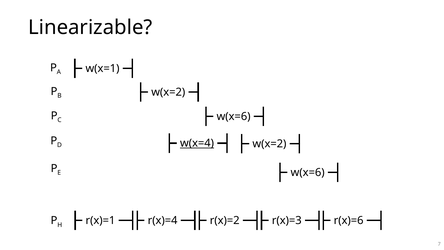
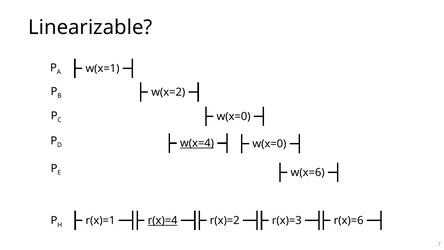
w(x=6 at (234, 116): w(x=6 -> w(x=0
w(x=2 at (269, 144): w(x=2 -> w(x=0
r(x)=4 underline: none -> present
